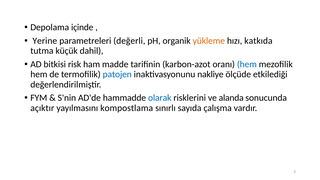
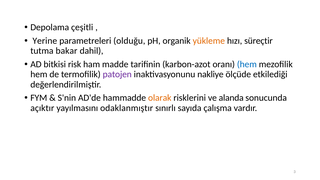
içinde: içinde -> çeşitli
değerli: değerli -> olduğu
katkıda: katkıda -> süreçtir
küçük: küçük -> bakar
patojen colour: blue -> purple
olarak colour: blue -> orange
kompostlama: kompostlama -> odaklanmıştır
